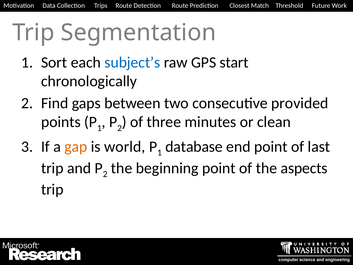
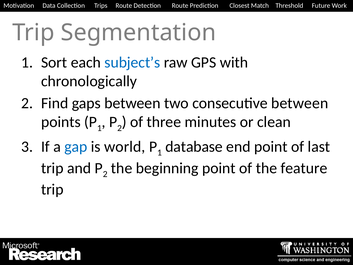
start: start -> with
consecutive provided: provided -> between
gap colour: orange -> blue
aspects: aspects -> feature
